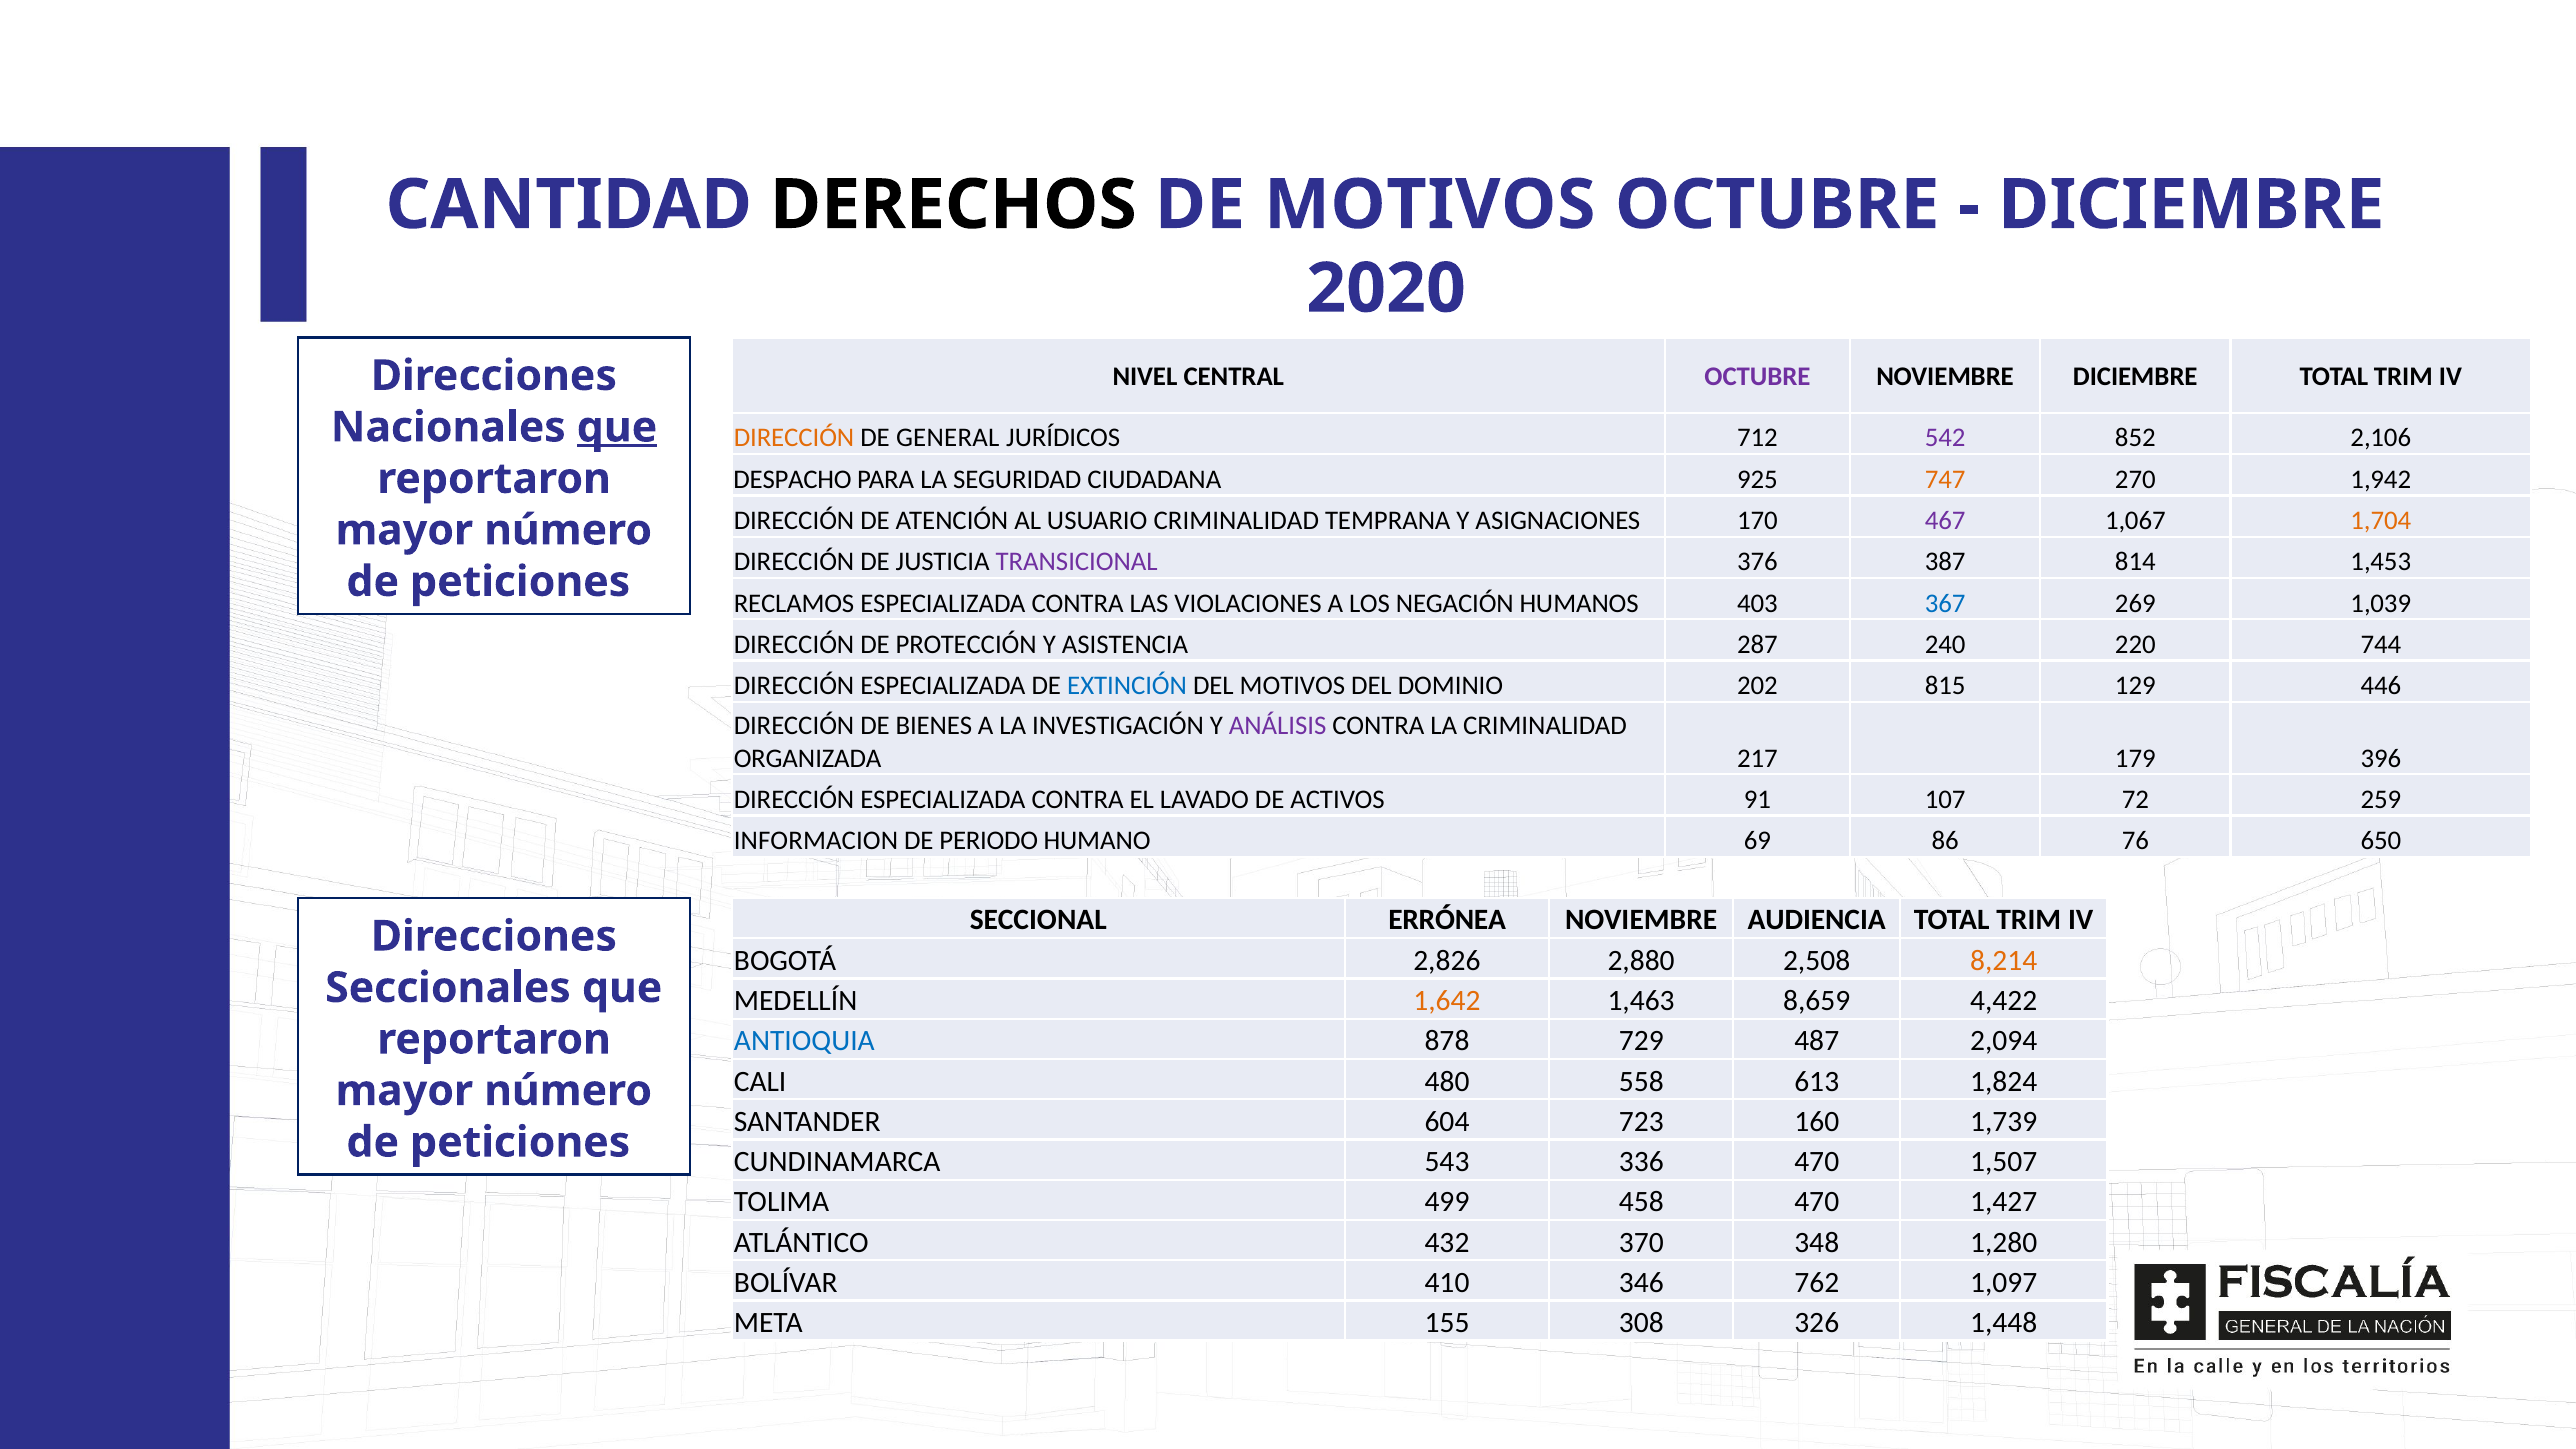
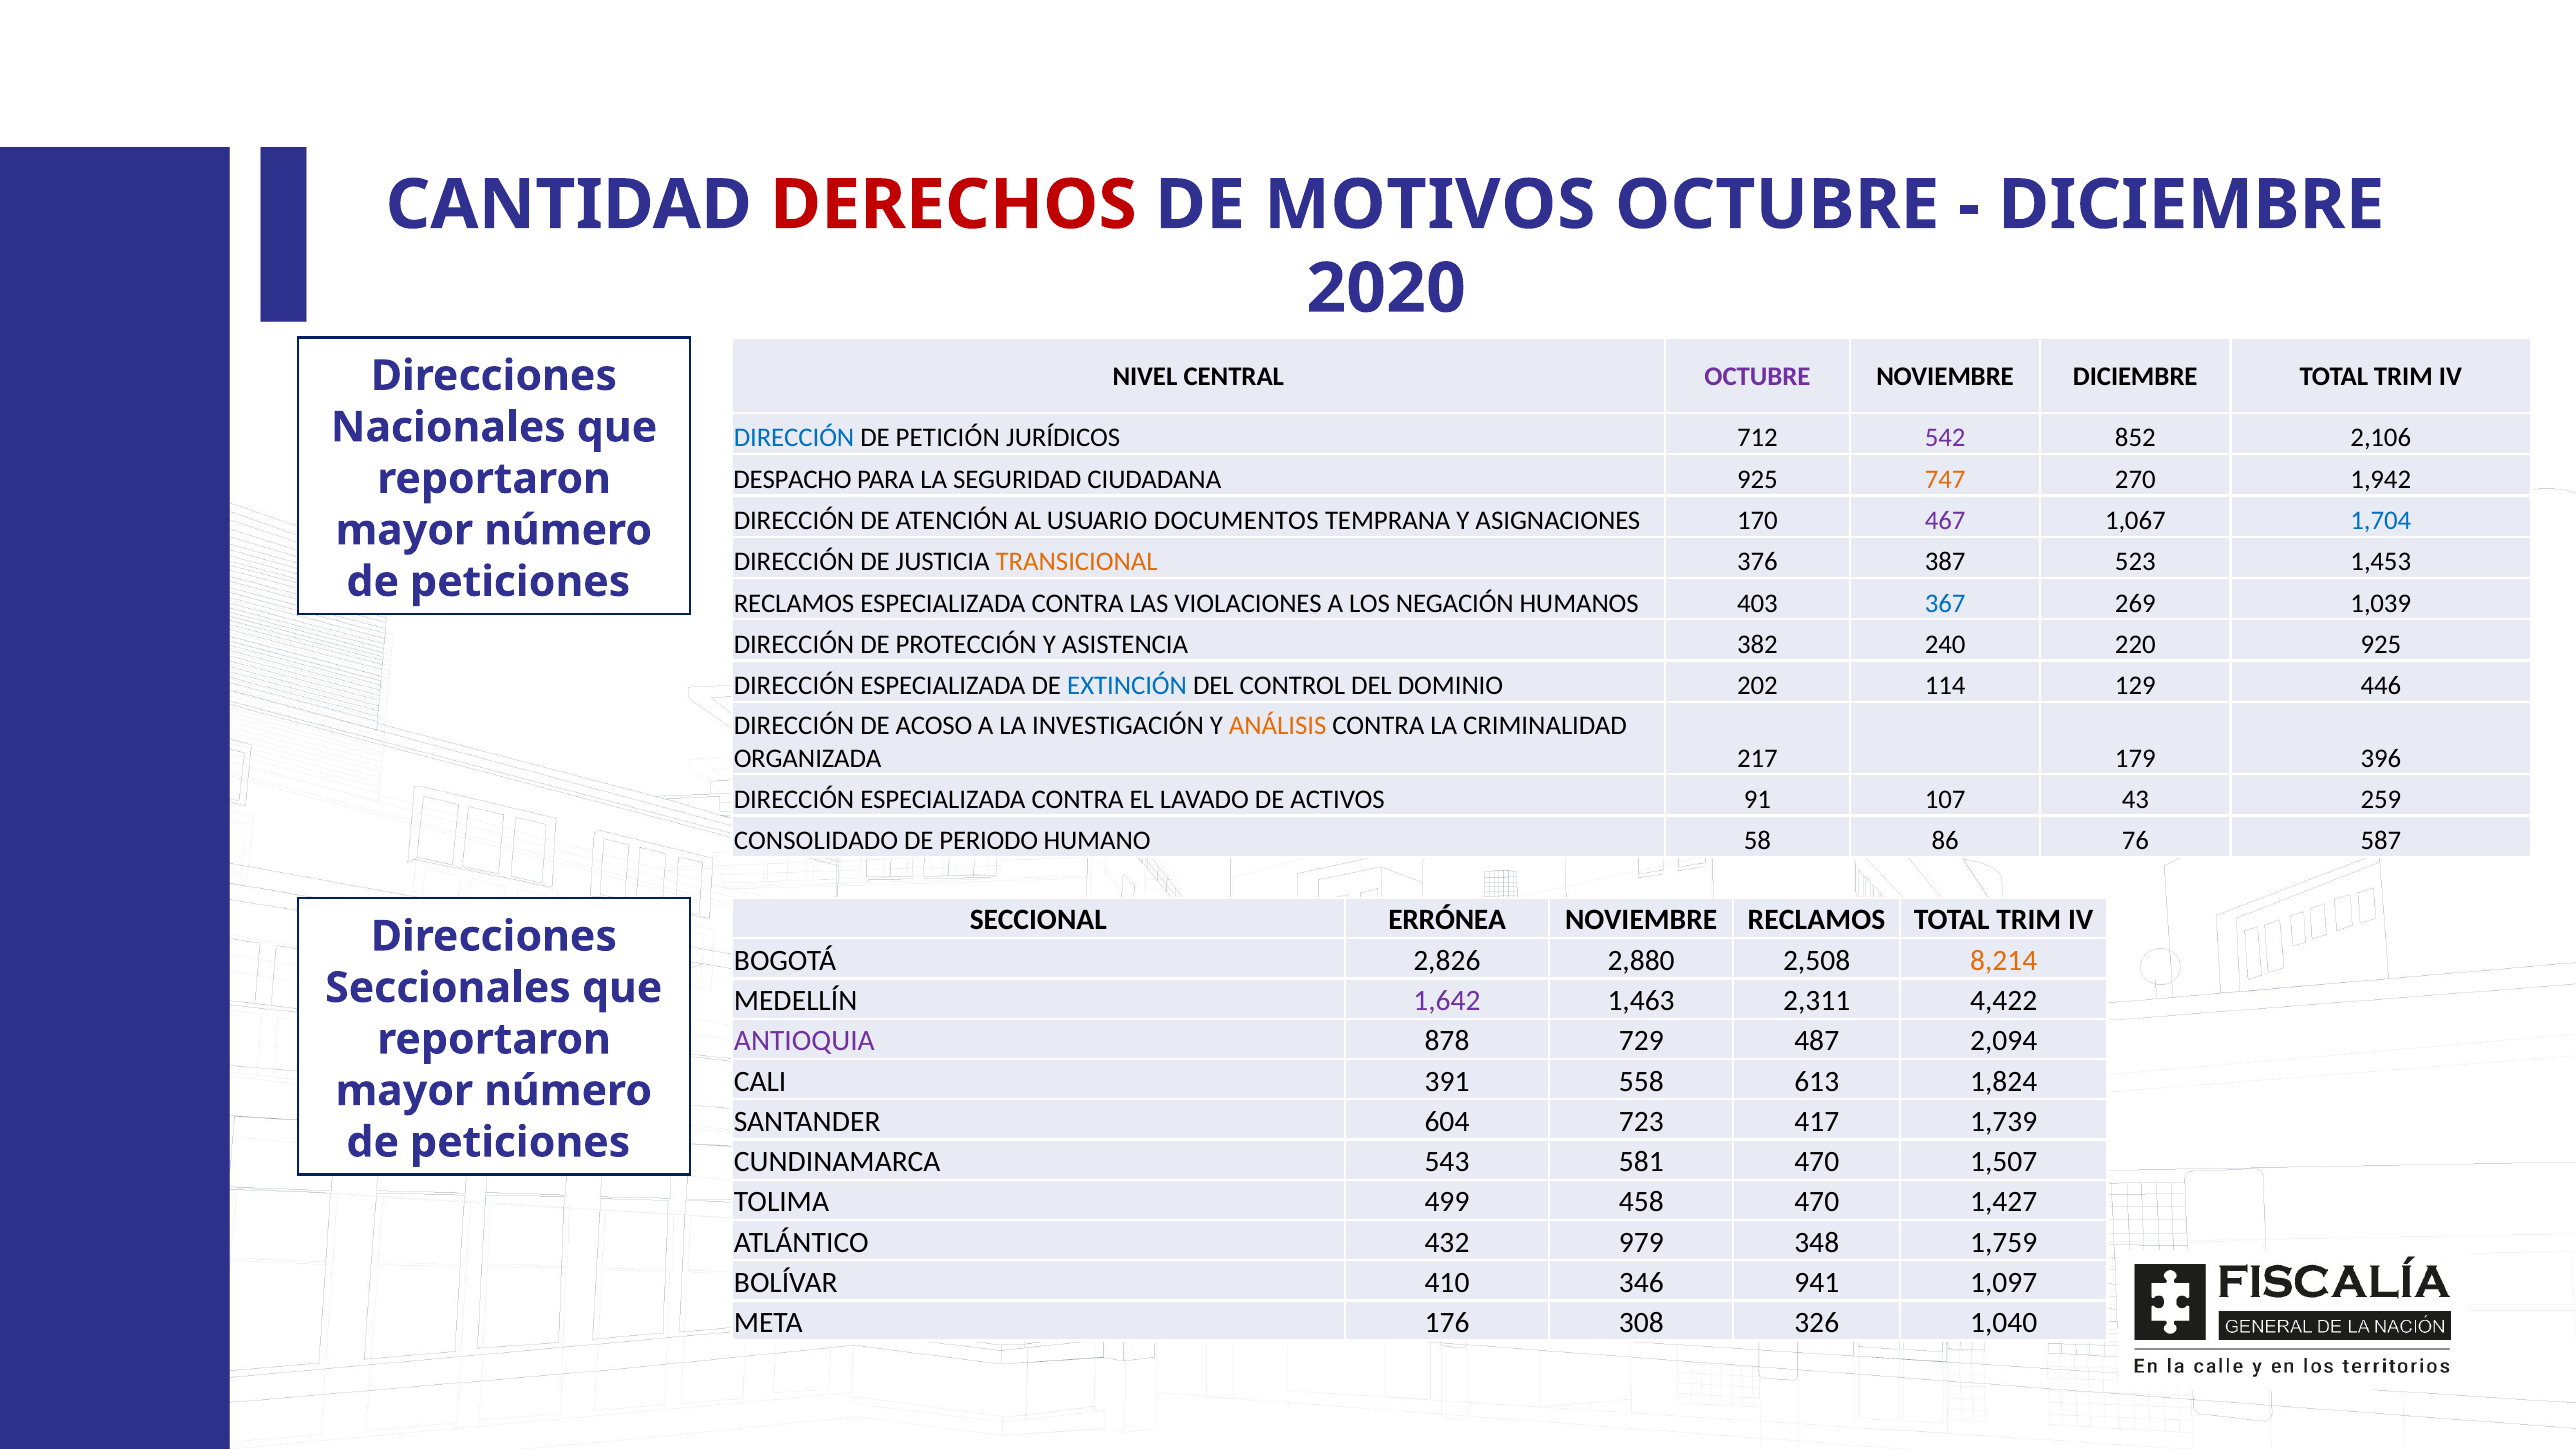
DERECHOS colour: black -> red
que at (617, 427) underline: present -> none
DIRECCIÓN at (794, 438) colour: orange -> blue
GENERAL: GENERAL -> PETICIÓN
USUARIO CRIMINALIDAD: CRIMINALIDAD -> DOCUMENTOS
1,704 colour: orange -> blue
TRANSICIONAL colour: purple -> orange
814: 814 -> 523
287: 287 -> 382
220 744: 744 -> 925
DEL MOTIVOS: MOTIVOS -> CONTROL
815: 815 -> 114
BIENES: BIENES -> ACOSO
ANÁLISIS colour: purple -> orange
72: 72 -> 43
INFORMACION: INFORMACION -> CONSOLIDADO
69: 69 -> 58
650: 650 -> 587
NOVIEMBRE AUDIENCIA: AUDIENCIA -> RECLAMOS
1,642 colour: orange -> purple
8,659: 8,659 -> 2,311
ANTIOQUIA colour: blue -> purple
480: 480 -> 391
160: 160 -> 417
336: 336 -> 581
370: 370 -> 979
1,280: 1,280 -> 1,759
762: 762 -> 941
155: 155 -> 176
1,448: 1,448 -> 1,040
